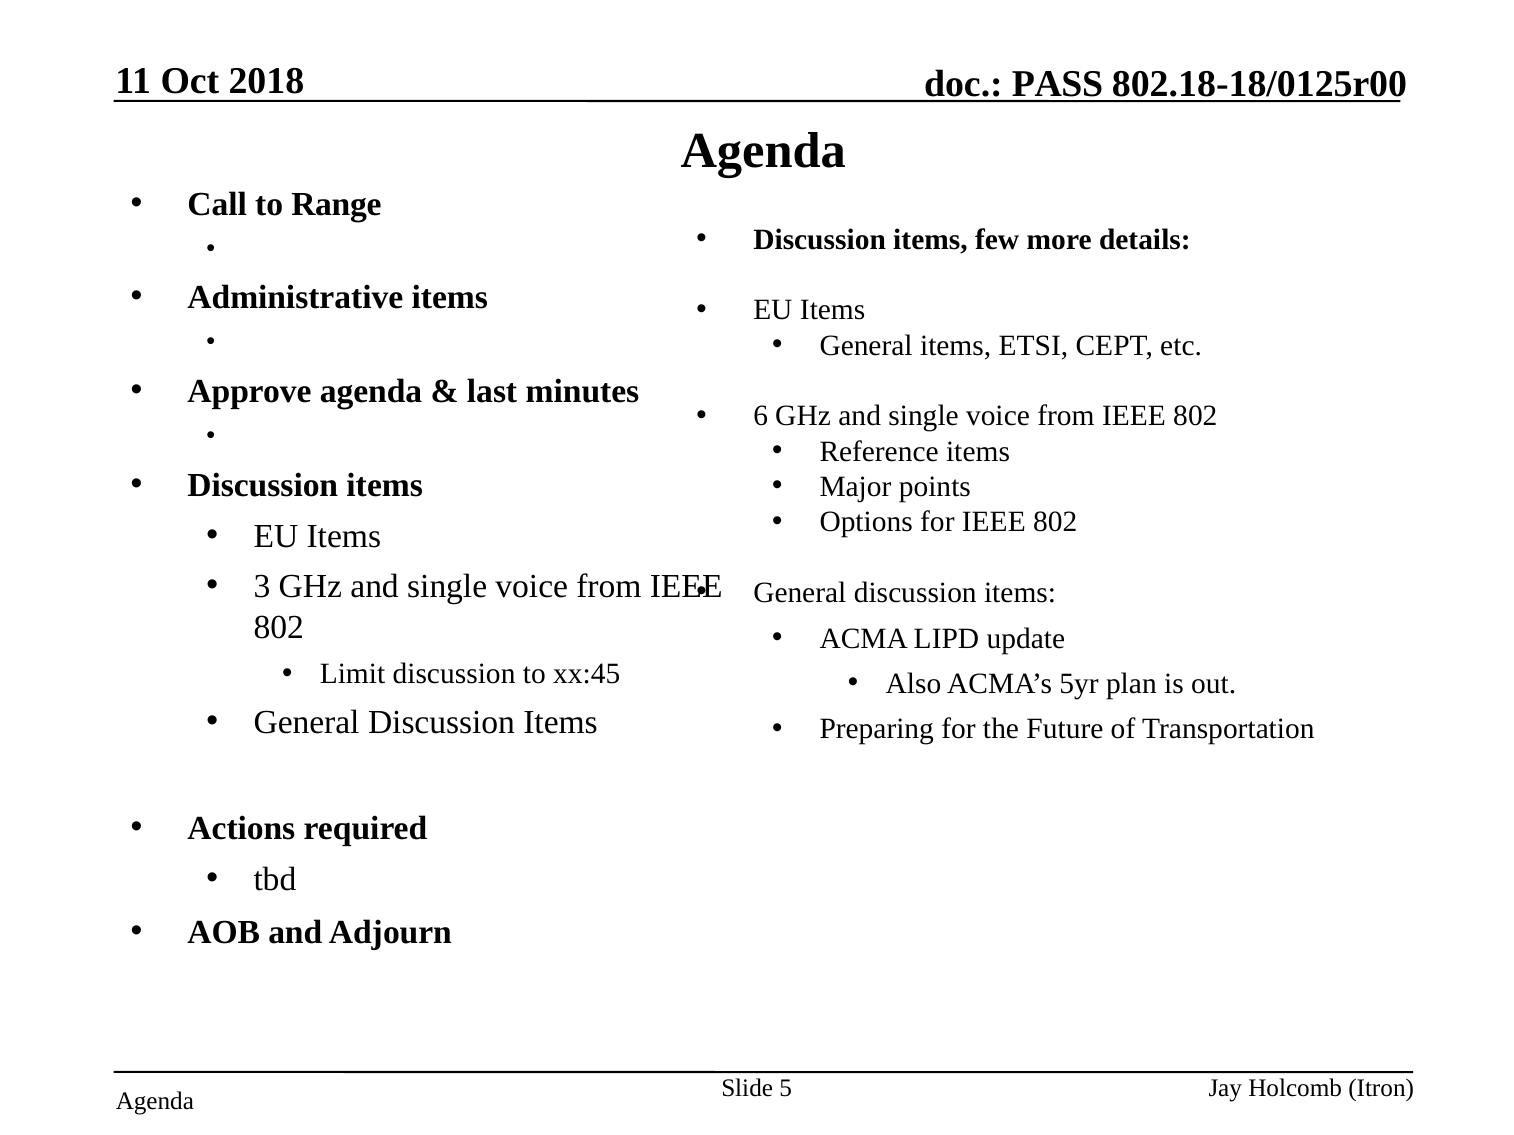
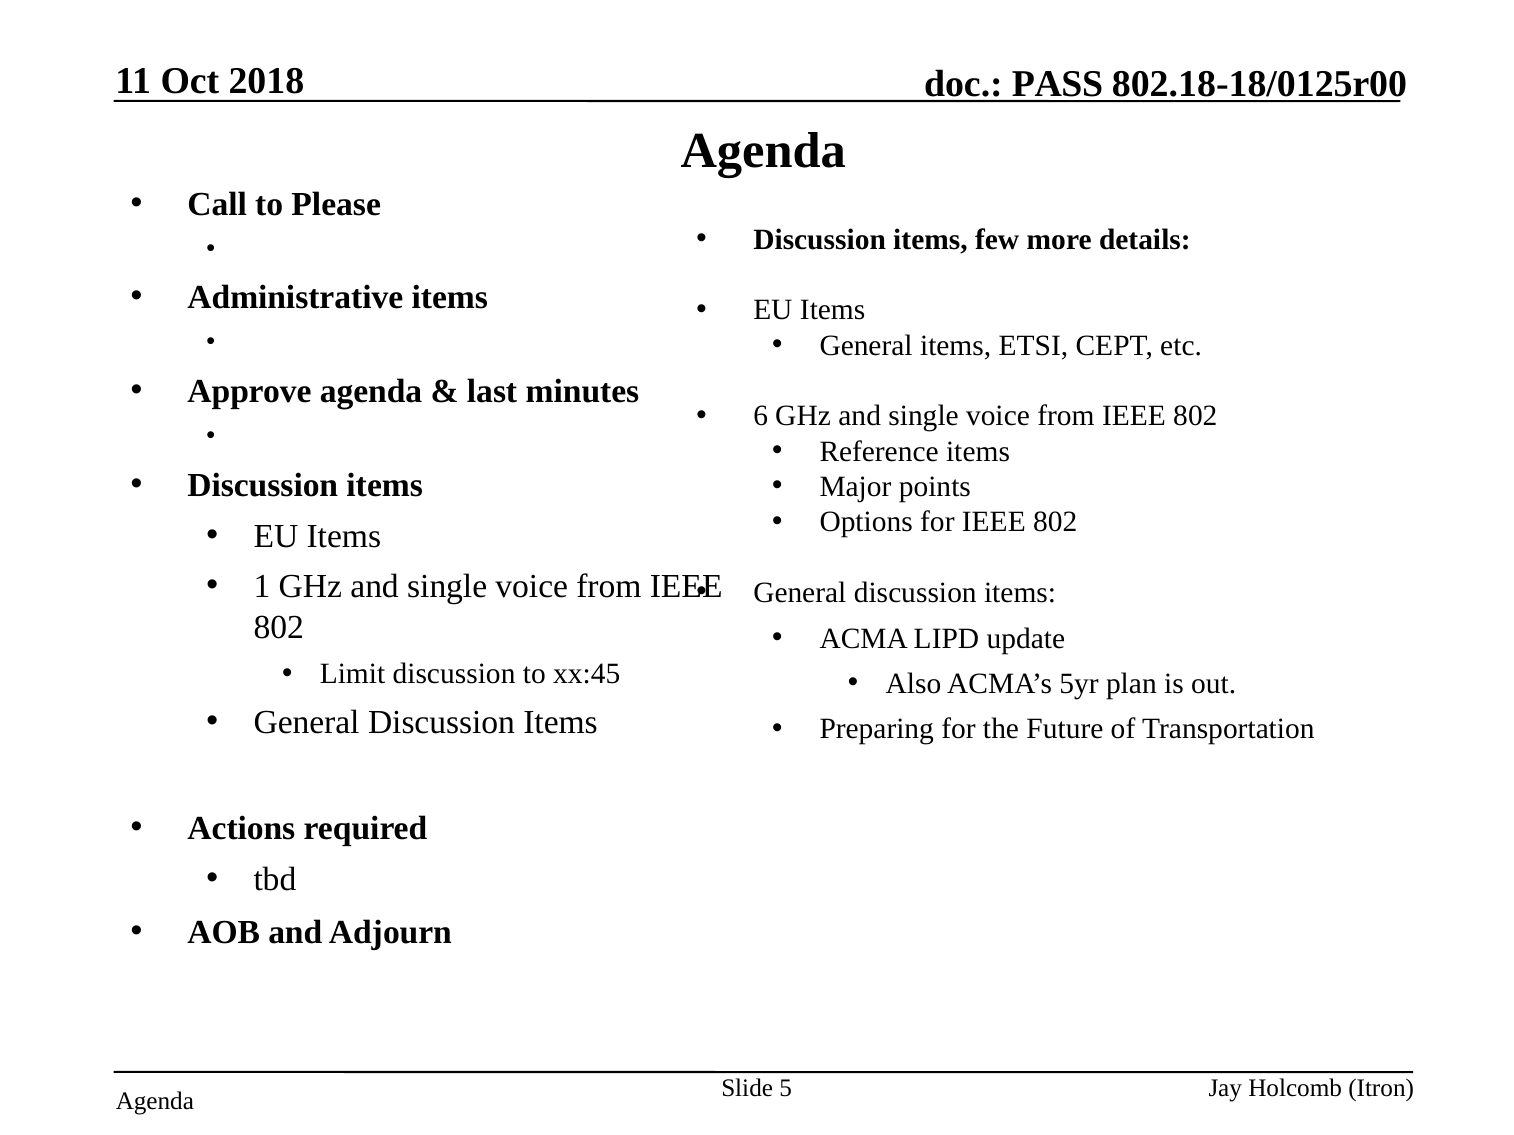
Range: Range -> Please
3: 3 -> 1
